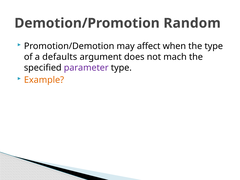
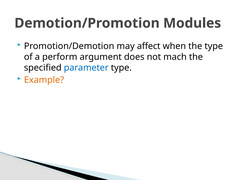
Random: Random -> Modules
defaults: defaults -> perform
parameter colour: purple -> blue
